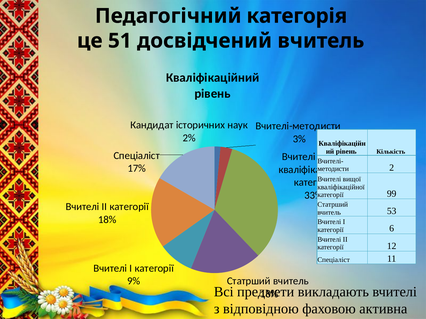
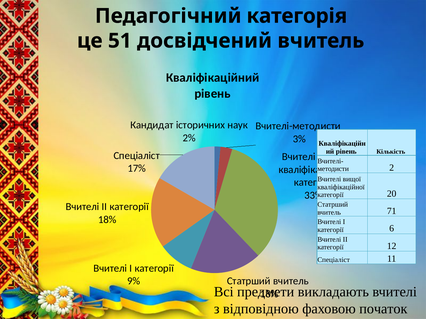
99: 99 -> 20
53: 53 -> 71
активна: активна -> початок
